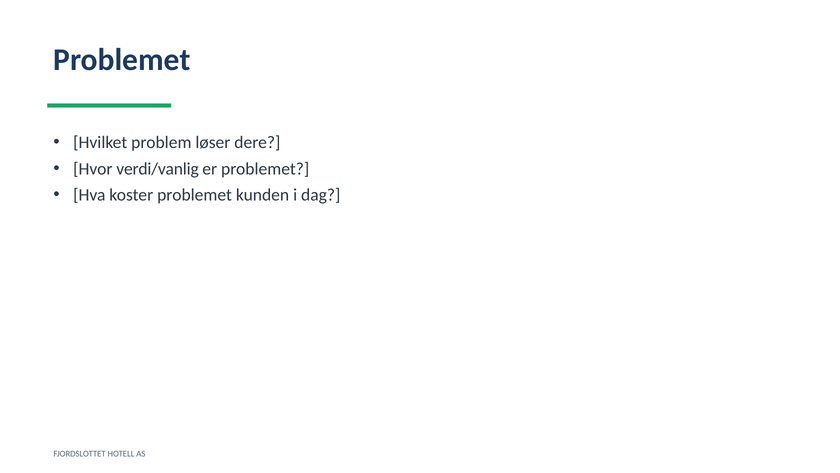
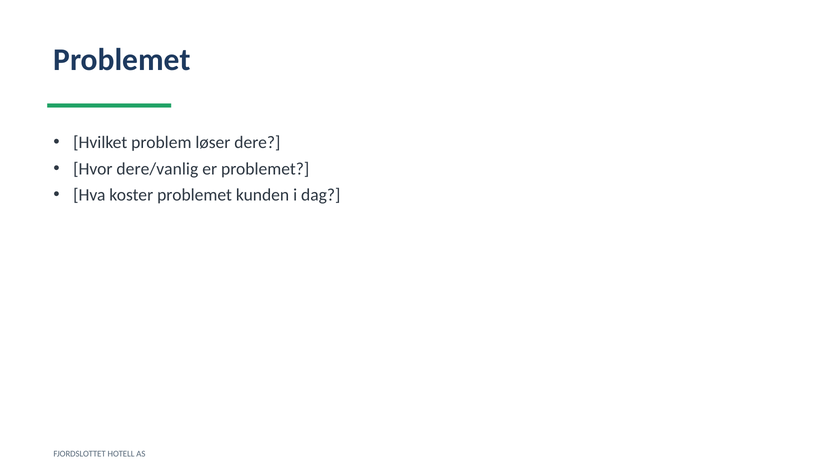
verdi/vanlig: verdi/vanlig -> dere/vanlig
